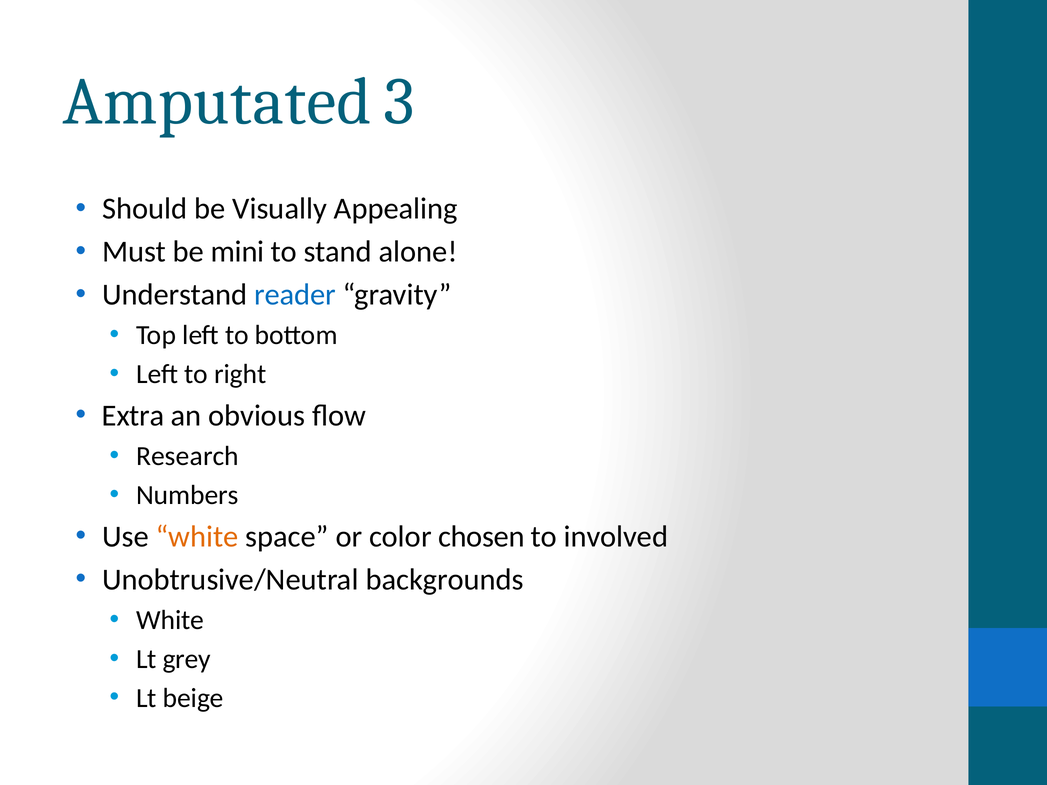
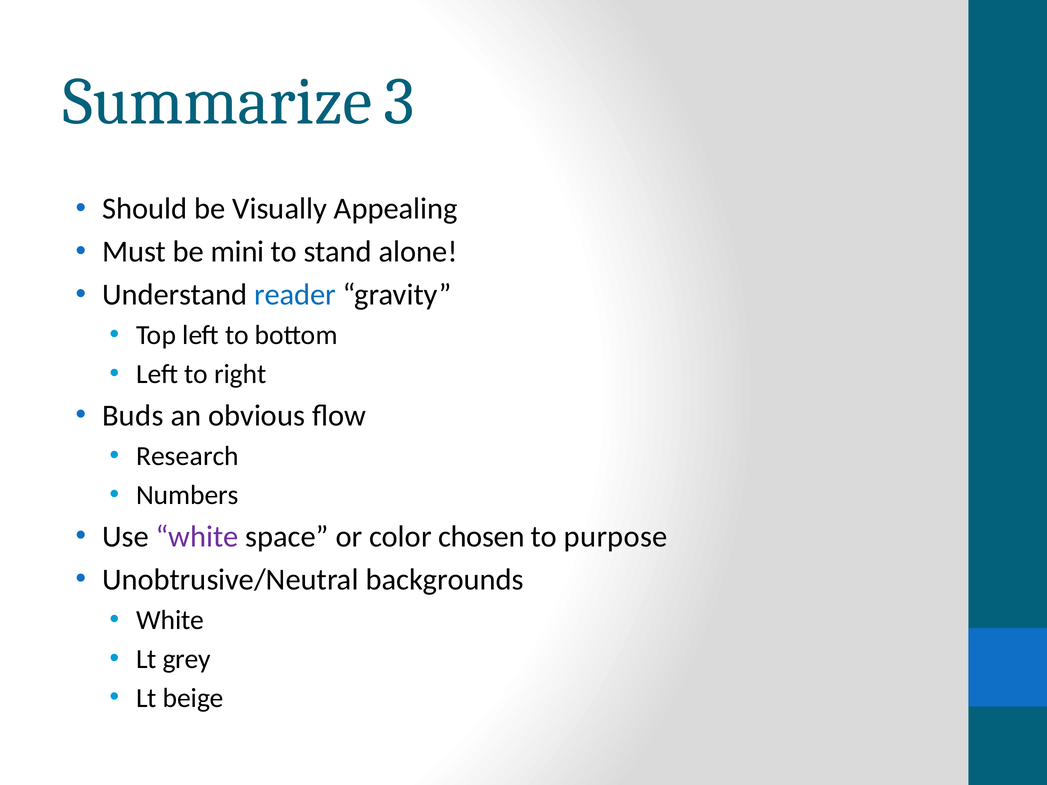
Amputated: Amputated -> Summarize
Extra: Extra -> Buds
white at (197, 537) colour: orange -> purple
involved: involved -> purpose
